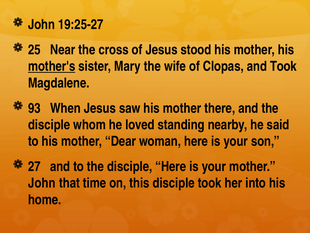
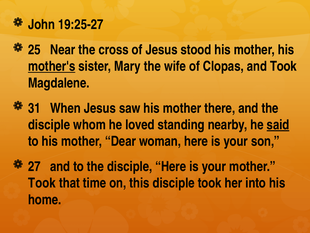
93: 93 -> 31
said underline: none -> present
John at (42, 183): John -> Took
